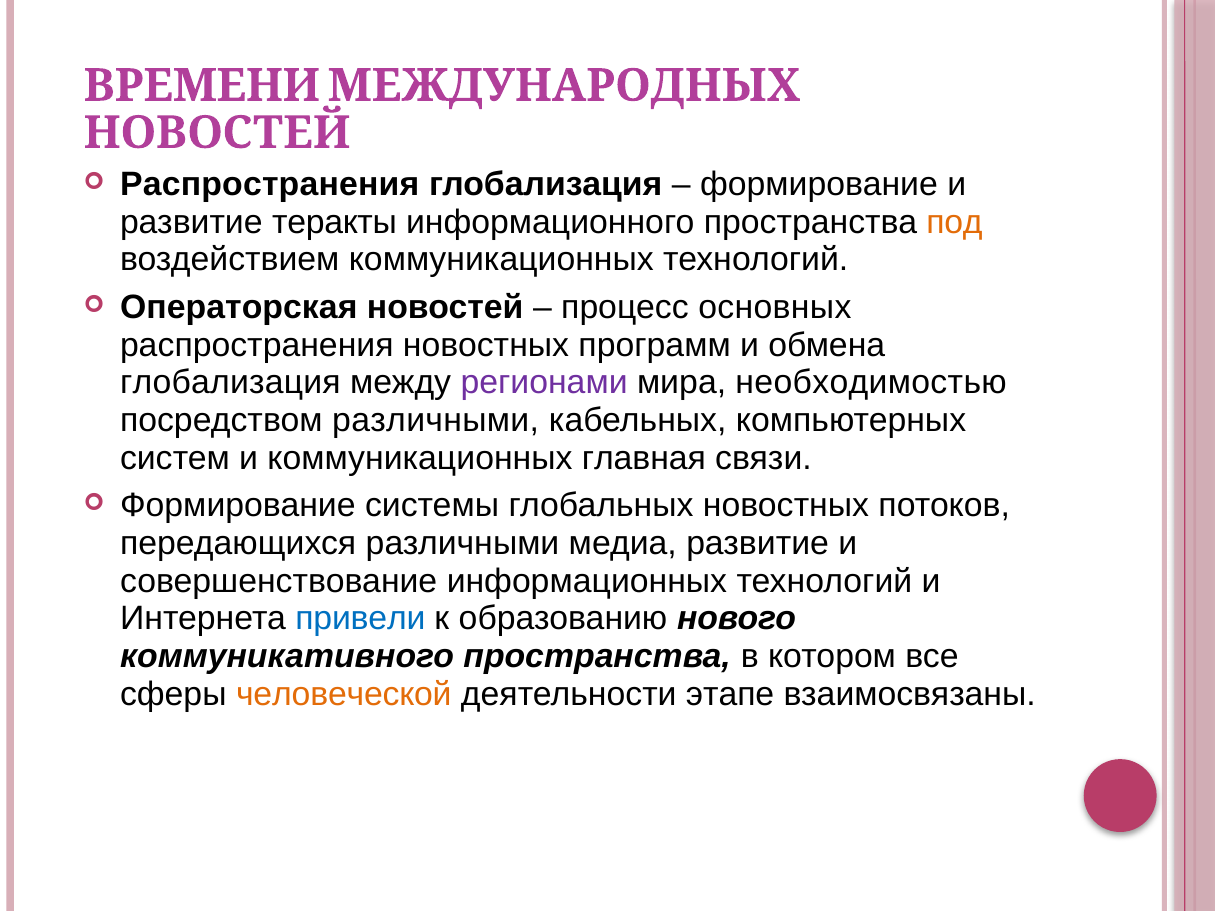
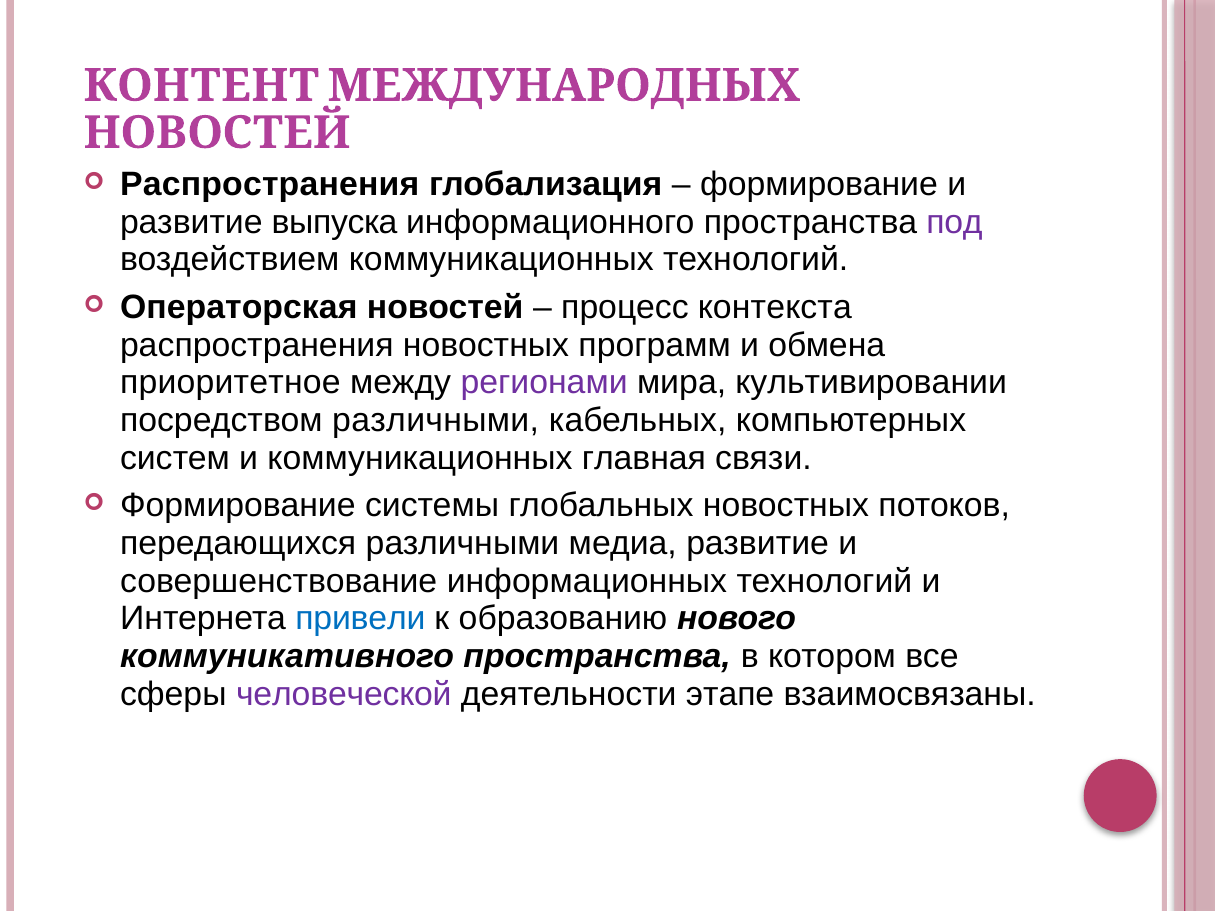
ВРЕМЕНИ: ВРЕМЕНИ -> КОНТЕНТ
теракты: теракты -> выпуска
под colour: orange -> purple
основных: основных -> контекста
глобализация at (230, 383): глобализация -> приоритетное
необходимостью: необходимостью -> культивировании
человеческой colour: orange -> purple
